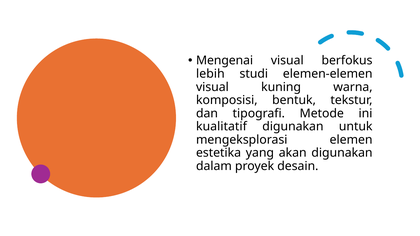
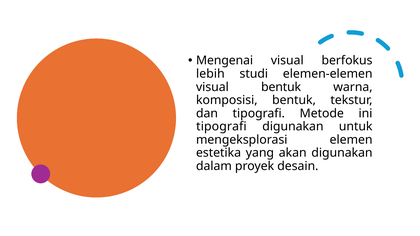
visual kuning: kuning -> bentuk
kualitatif at (221, 127): kualitatif -> tipografi
